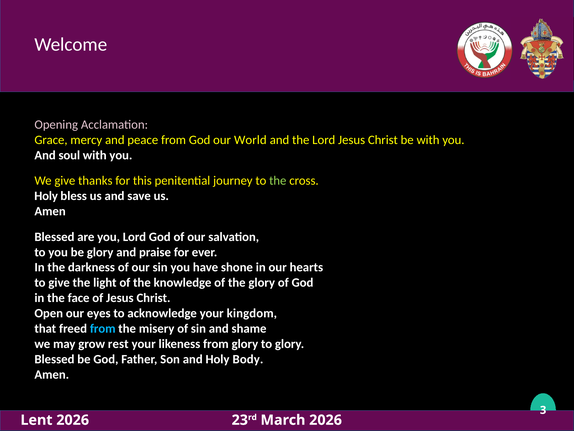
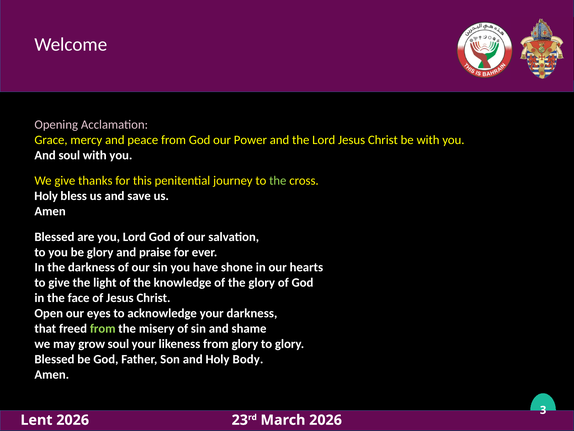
World: World -> Power
your kingdom: kingdom -> darkness
from at (103, 328) colour: light blue -> light green
grow rest: rest -> soul
